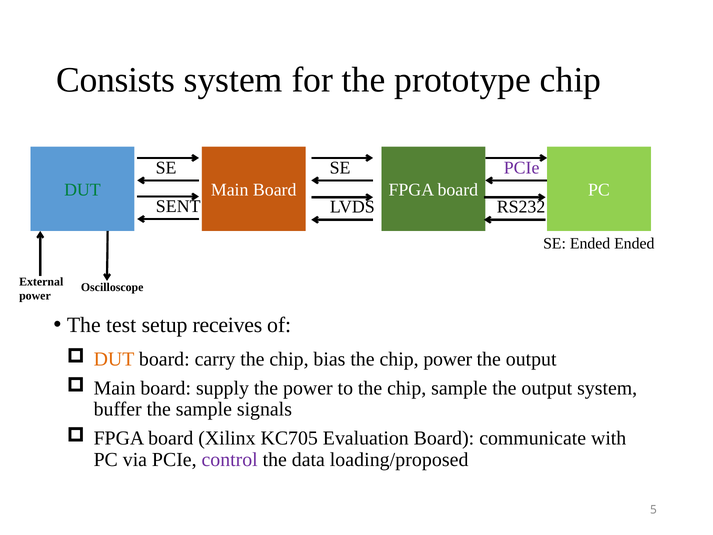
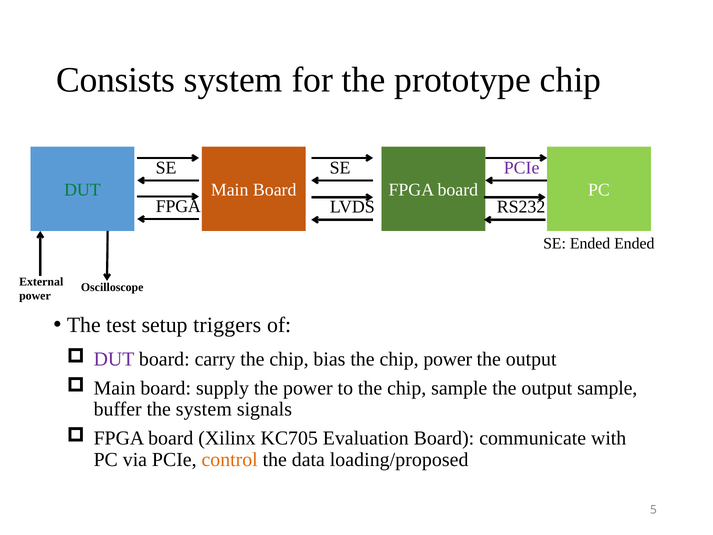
SENT at (178, 206): SENT -> FPGA
receives: receives -> triggers
DUT at (114, 359) colour: orange -> purple
output system: system -> sample
the sample: sample -> system
control colour: purple -> orange
